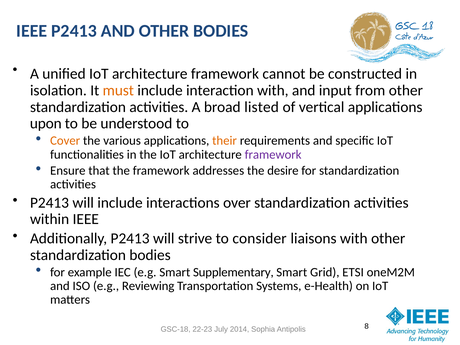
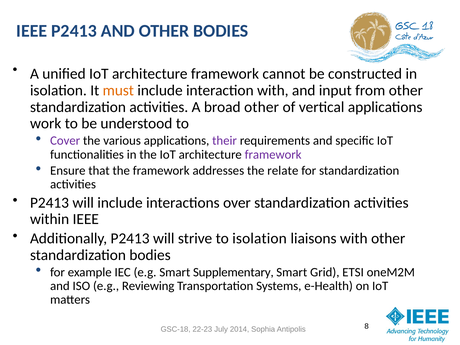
broad listed: listed -> other
upon: upon -> work
Cover colour: orange -> purple
their colour: orange -> purple
desire: desire -> relate
to consider: consider -> isolation
